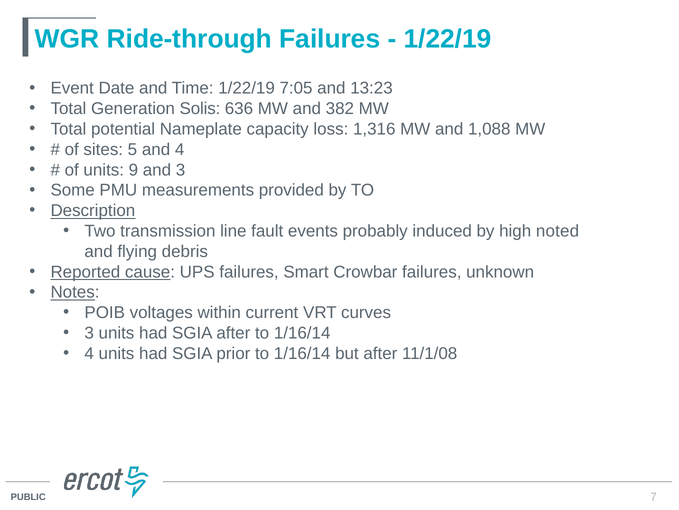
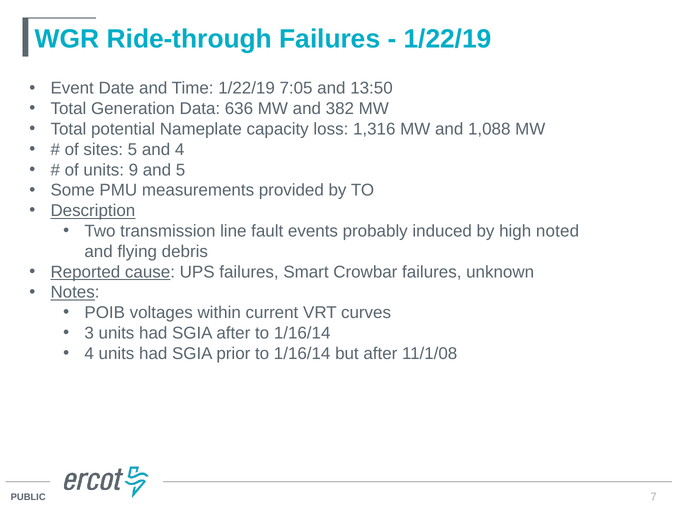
13:23: 13:23 -> 13:50
Solis: Solis -> Data
and 3: 3 -> 5
